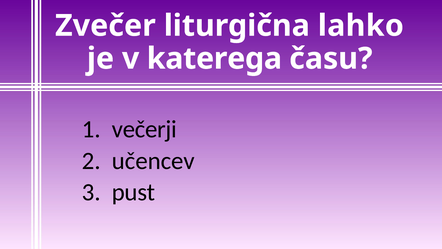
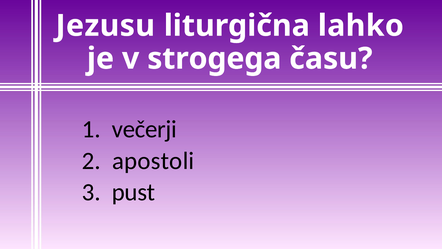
Zvečer: Zvečer -> Jezusu
katerega: katerega -> strogega
učencev: učencev -> apostoli
